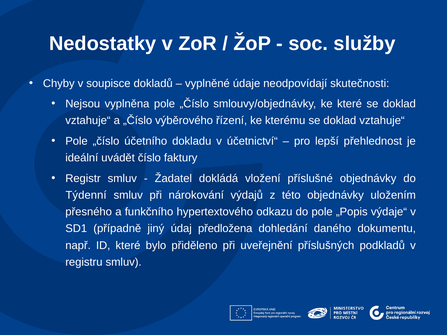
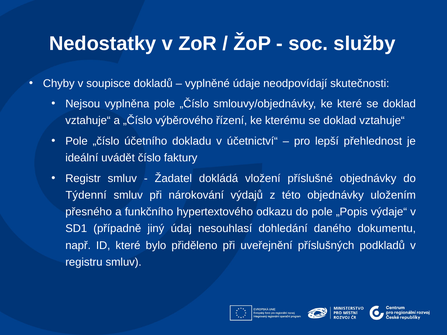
předložena: předložena -> nesouhlasí
